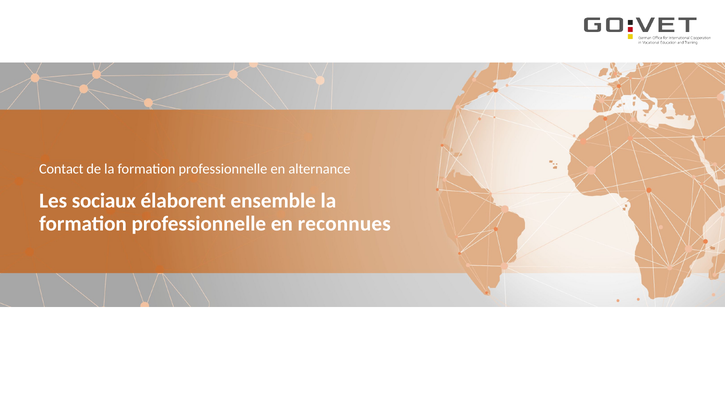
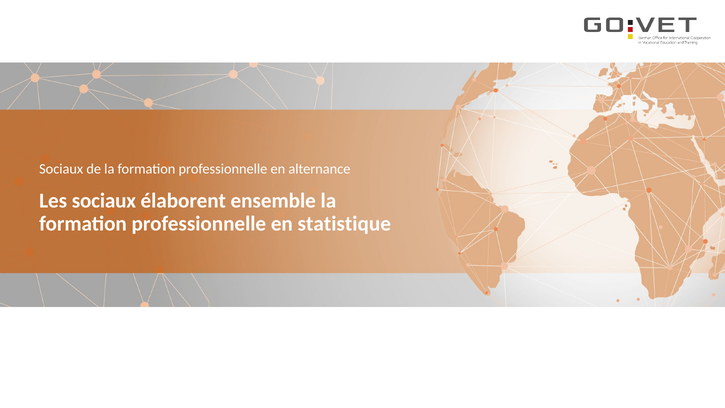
Contact at (61, 169): Contact -> Sociaux
reconnues: reconnues -> statistique
